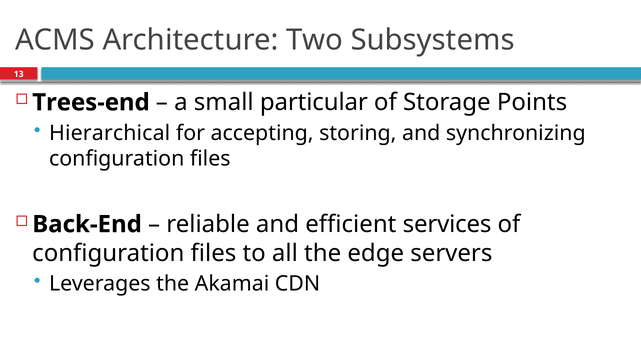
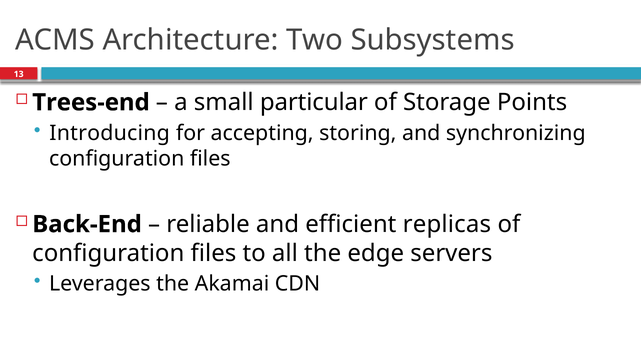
Hierarchical: Hierarchical -> Introducing
services: services -> replicas
